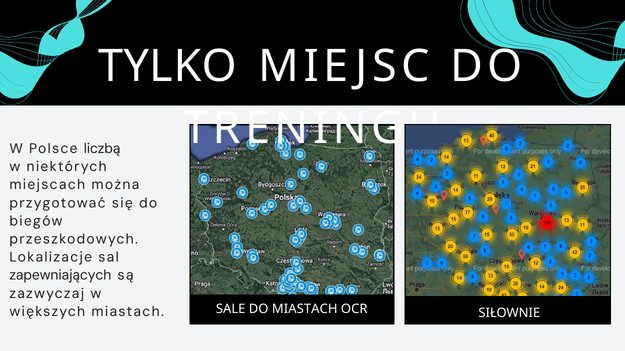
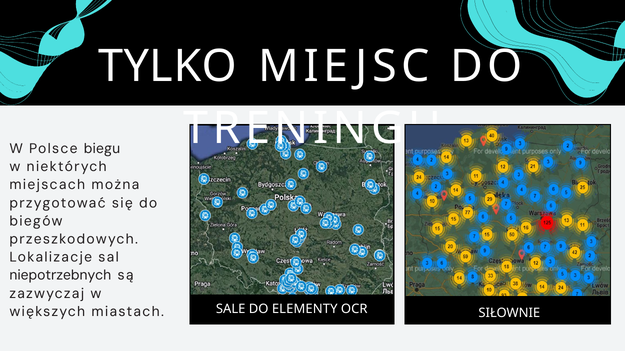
liczbą: liczbą -> biegu
zapewniających: zapewniających -> niepotrzebnych
DO MIASTACH: MIASTACH -> ELEMENTY
